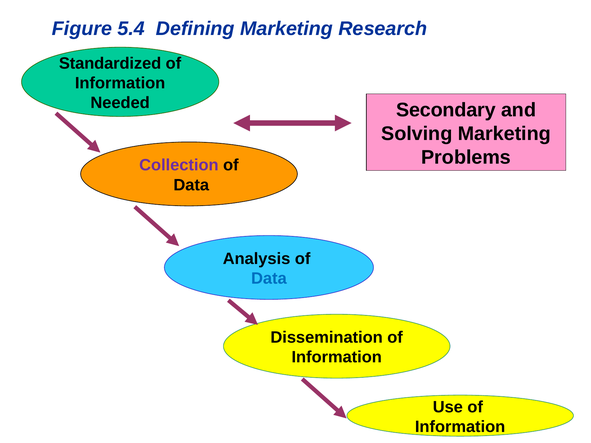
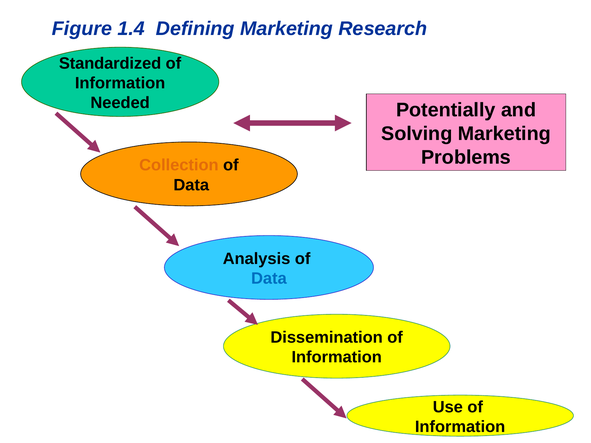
5.4: 5.4 -> 1.4
Secondary: Secondary -> Potentially
Collection colour: purple -> orange
